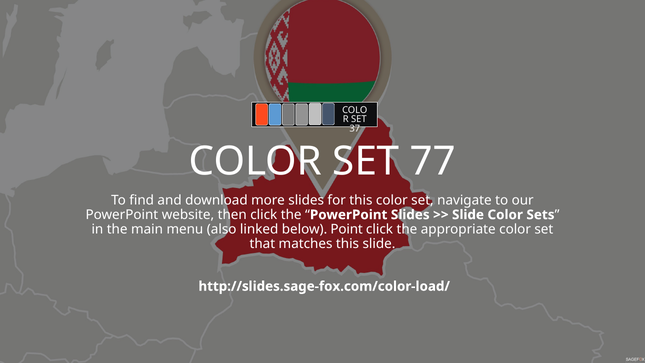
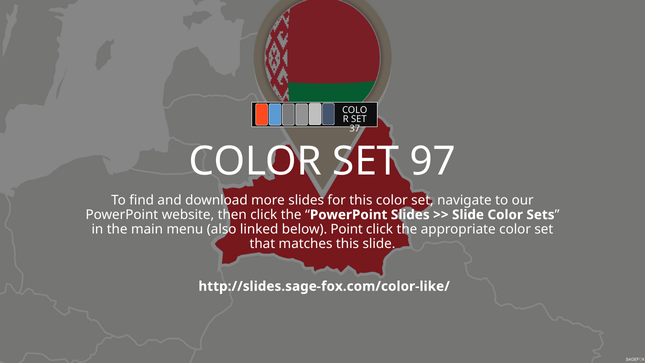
77: 77 -> 97
http://slides.sage-fox.com/color-load/: http://slides.sage-fox.com/color-load/ -> http://slides.sage-fox.com/color-like/
